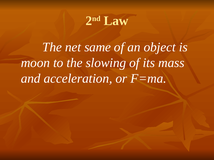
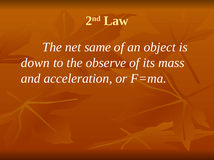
moon: moon -> down
slowing: slowing -> observe
